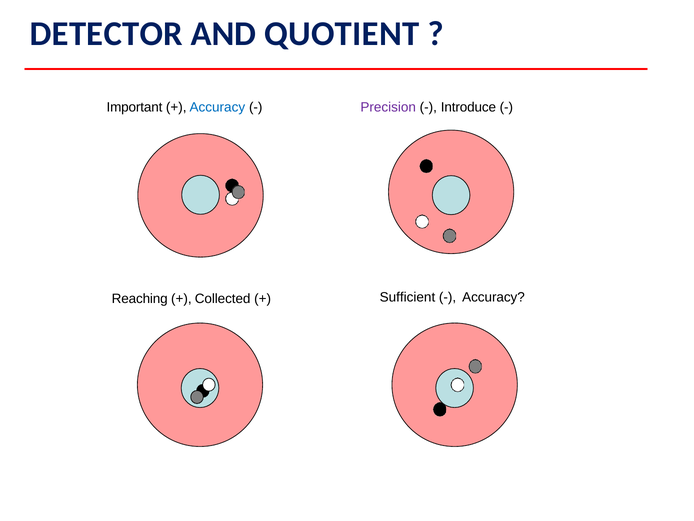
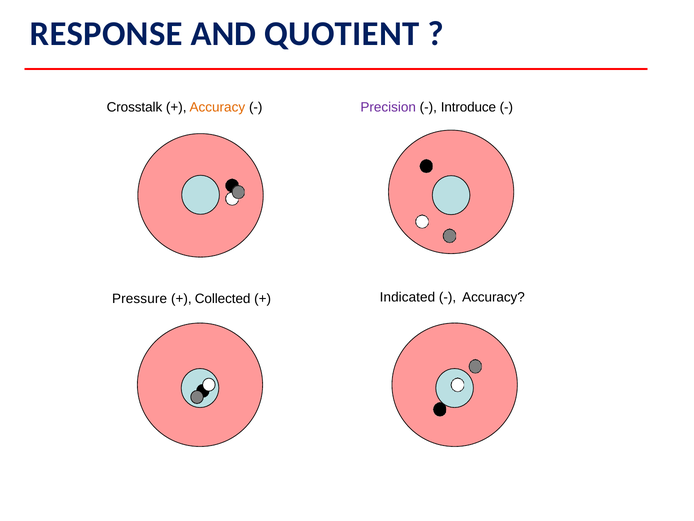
DETECTOR: DETECTOR -> RESPONSE
Important: Important -> Crosstalk
Accuracy at (217, 107) colour: blue -> orange
Reaching: Reaching -> Pressure
Sufficient: Sufficient -> Indicated
